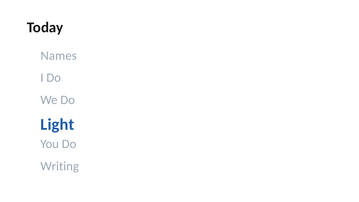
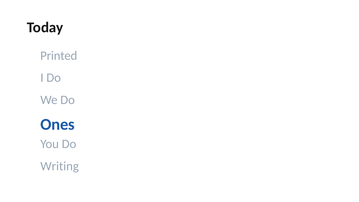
Names: Names -> Printed
Light: Light -> Ones
